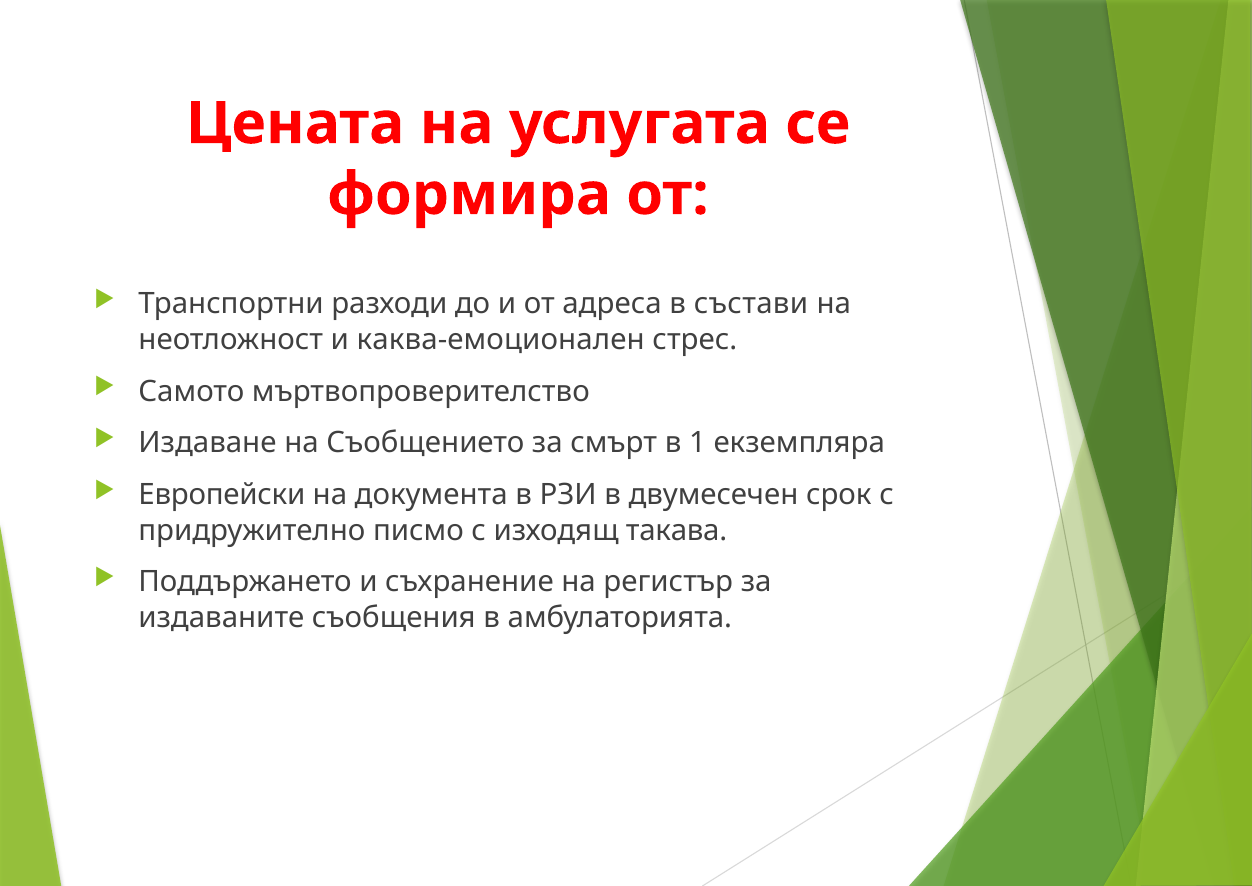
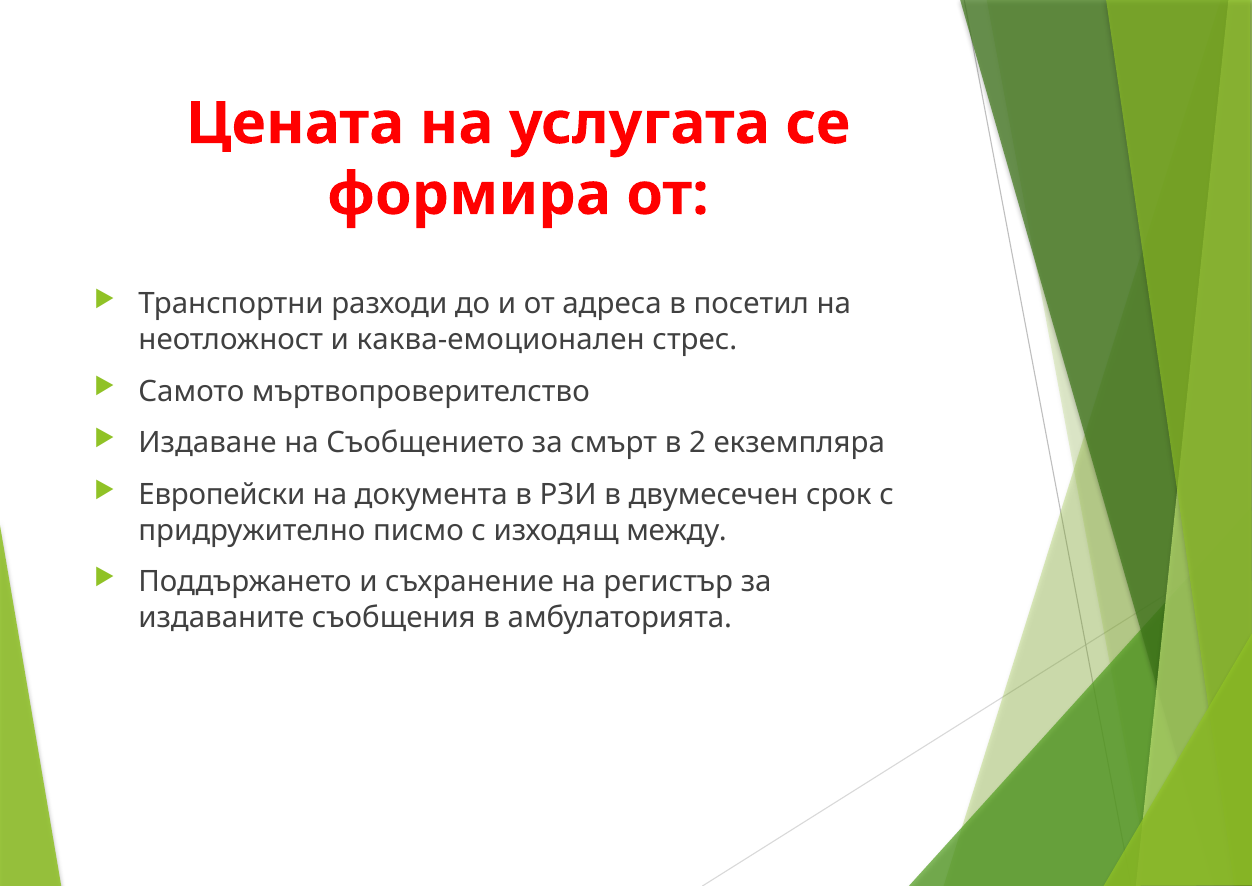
състави: състави -> посетил
1: 1 -> 2
такава: такава -> между
